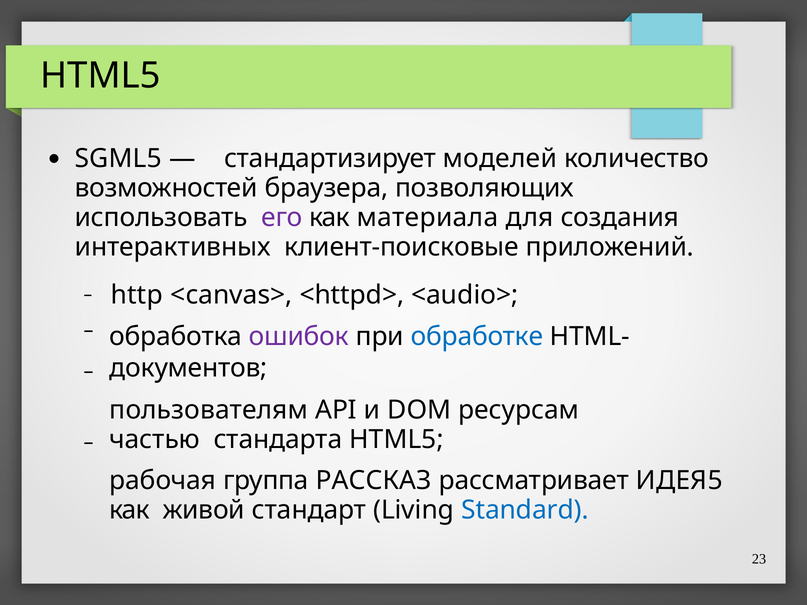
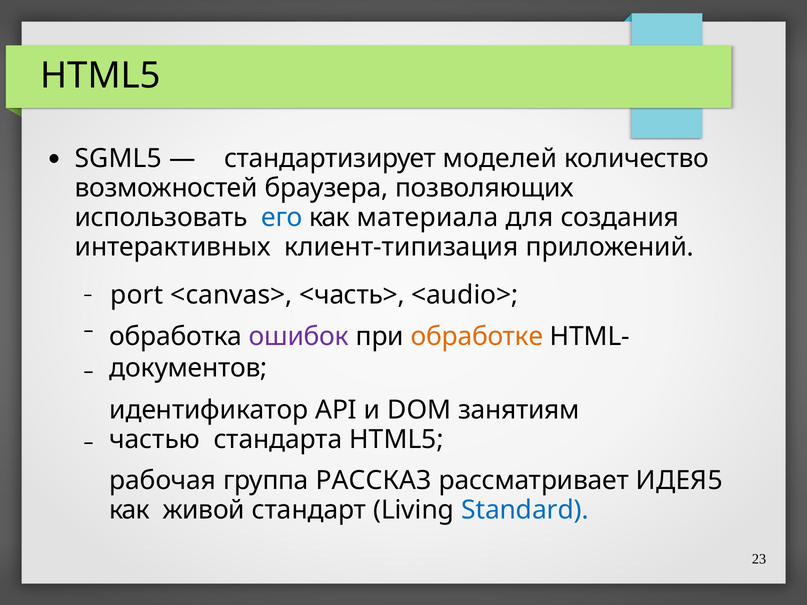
его colour: purple -> blue
клиент-поисковые: клиент-поисковые -> клиент-типизация
http: http -> port
<httpd>: <httpd> -> <часть>
обработке colour: blue -> orange
пользователям: пользователям -> идентификатор
ресурсам: ресурсам -> занятиям
